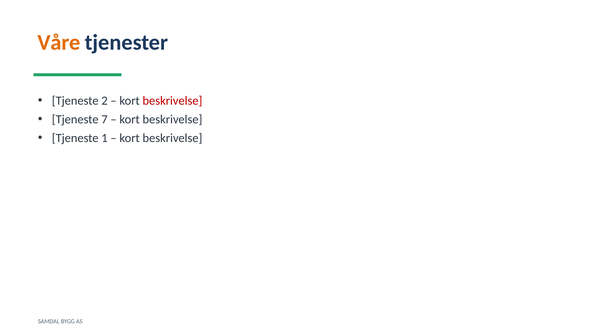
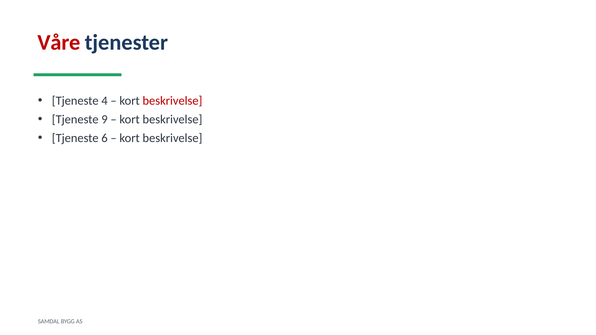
Våre colour: orange -> red
2: 2 -> 4
7: 7 -> 9
1: 1 -> 6
